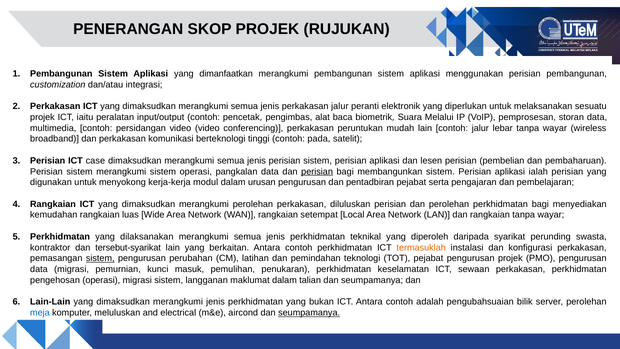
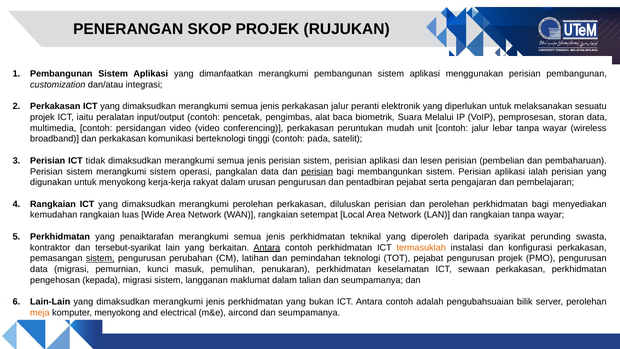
mudah lain: lain -> unit
case: case -> tidak
modul: modul -> rakyat
dilaksanakan: dilaksanakan -> penaiktarafan
Antara at (267, 247) underline: none -> present
pengehosan operasi: operasi -> kepada
meja colour: blue -> orange
komputer meluluskan: meluluskan -> menyokong
seumpamanya at (309, 313) underline: present -> none
